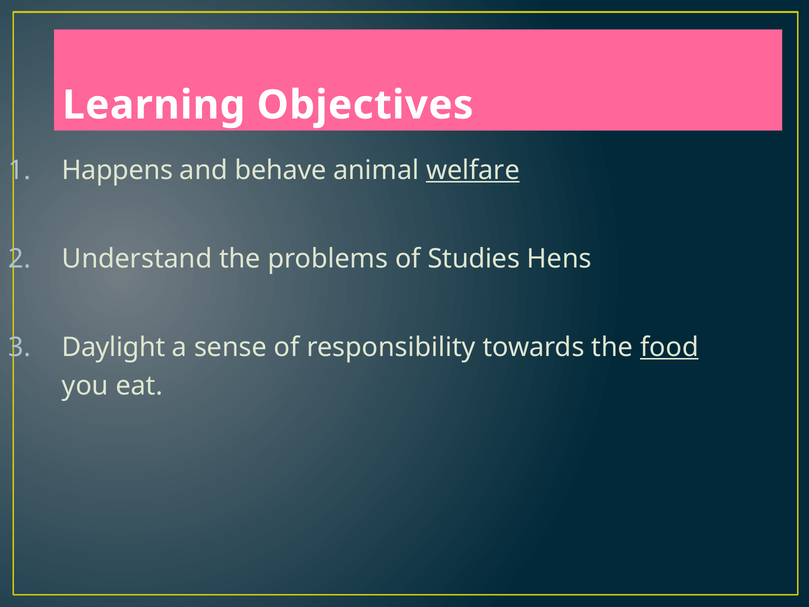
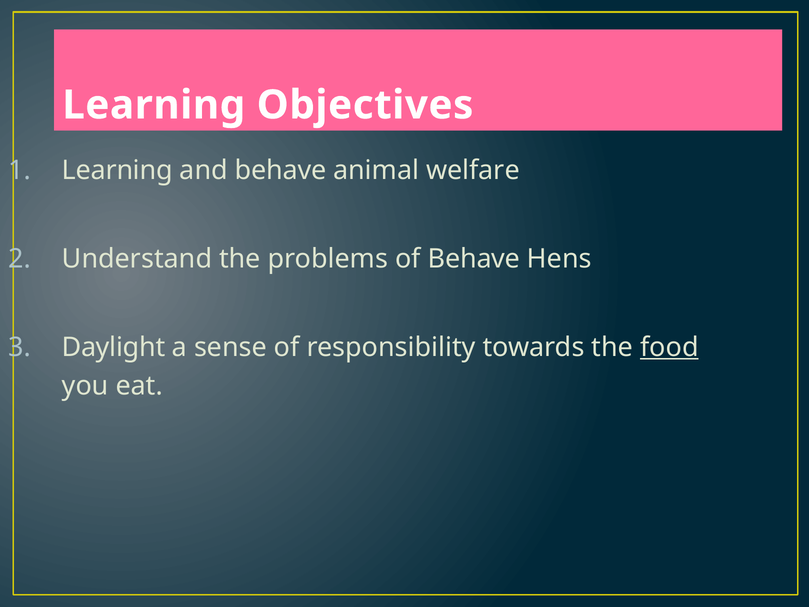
Happens at (117, 170): Happens -> Learning
welfare underline: present -> none
of Studies: Studies -> Behave
